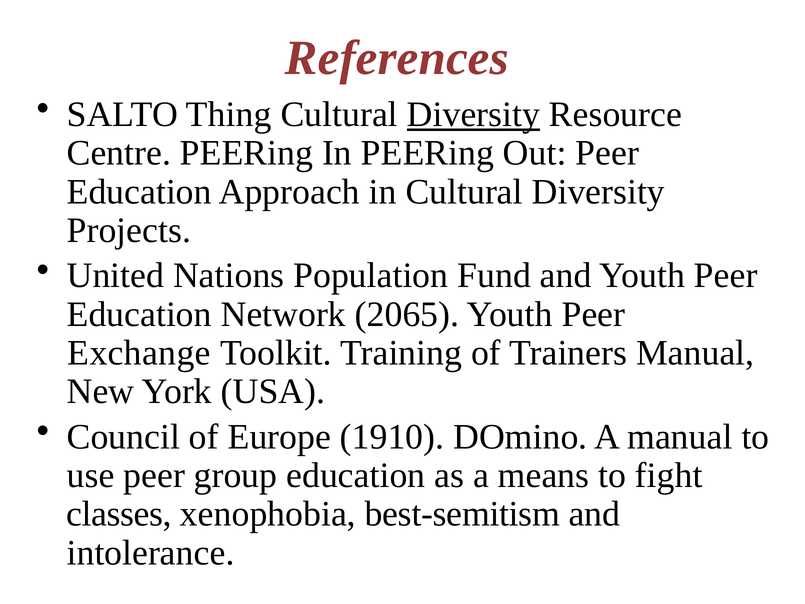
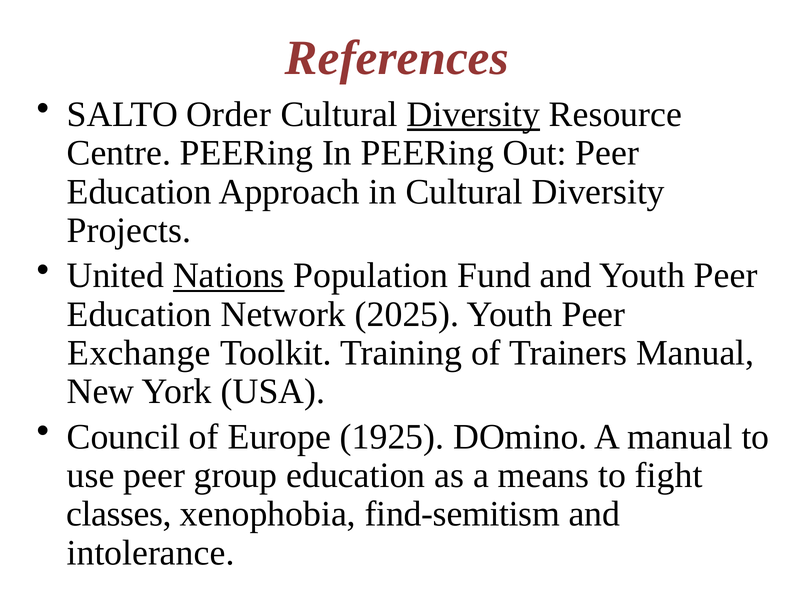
Thing: Thing -> Order
Nations underline: none -> present
2065: 2065 -> 2025
1910: 1910 -> 1925
best-semitism: best-semitism -> find-semitism
